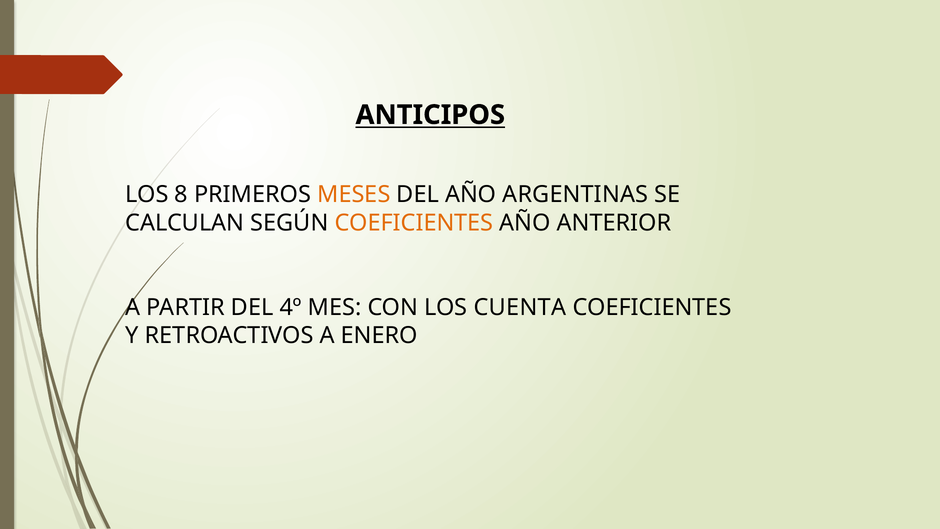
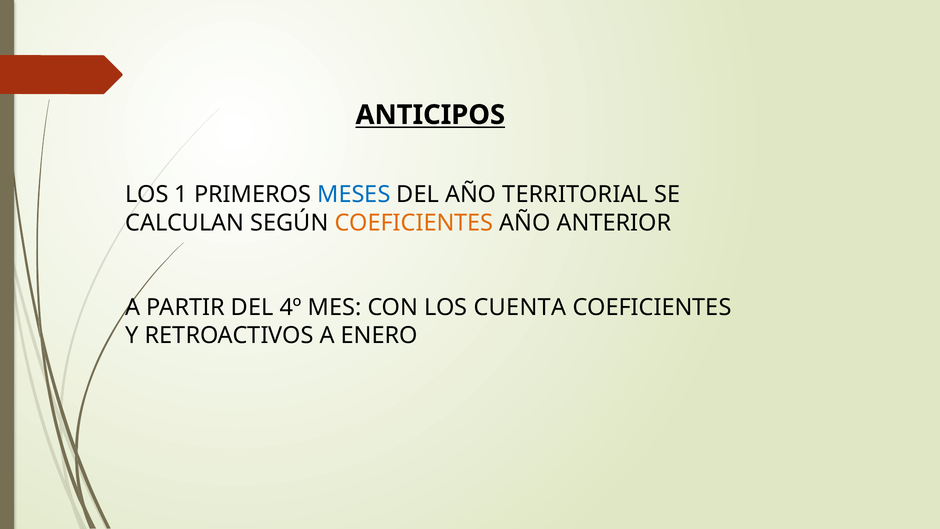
8: 8 -> 1
MESES colour: orange -> blue
ARGENTINAS: ARGENTINAS -> TERRITORIAL
